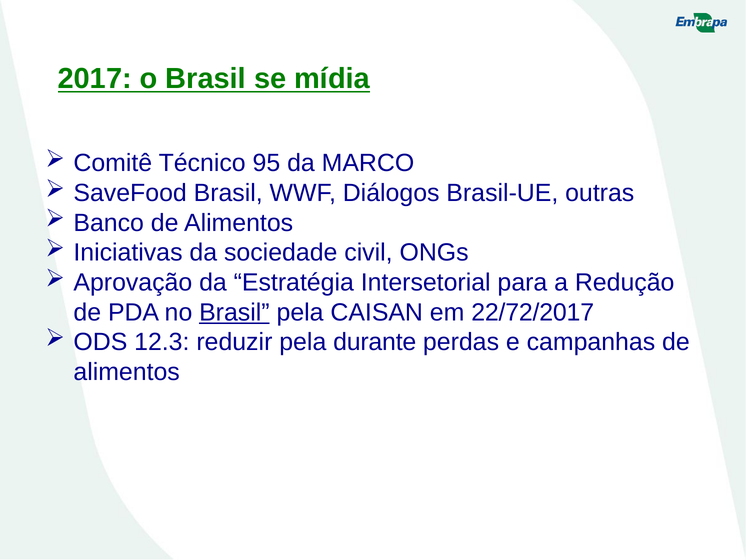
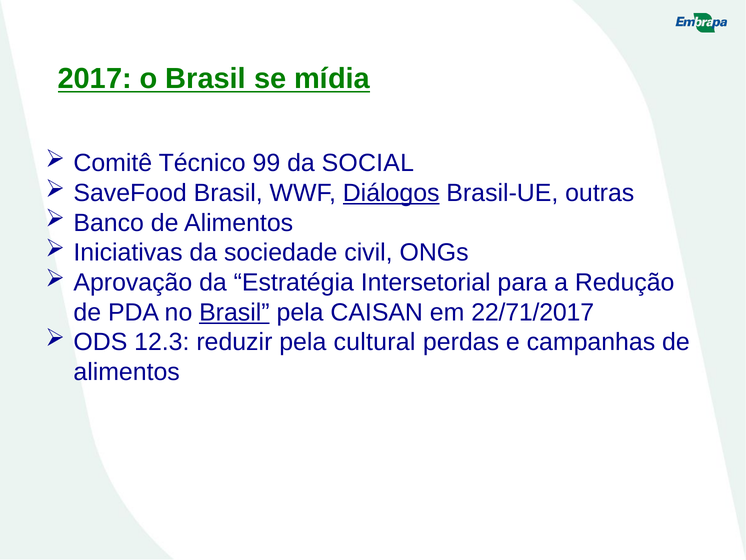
95: 95 -> 99
MARCO: MARCO -> SOCIAL
Diálogos underline: none -> present
22/72/2017: 22/72/2017 -> 22/71/2017
durante: durante -> cultural
